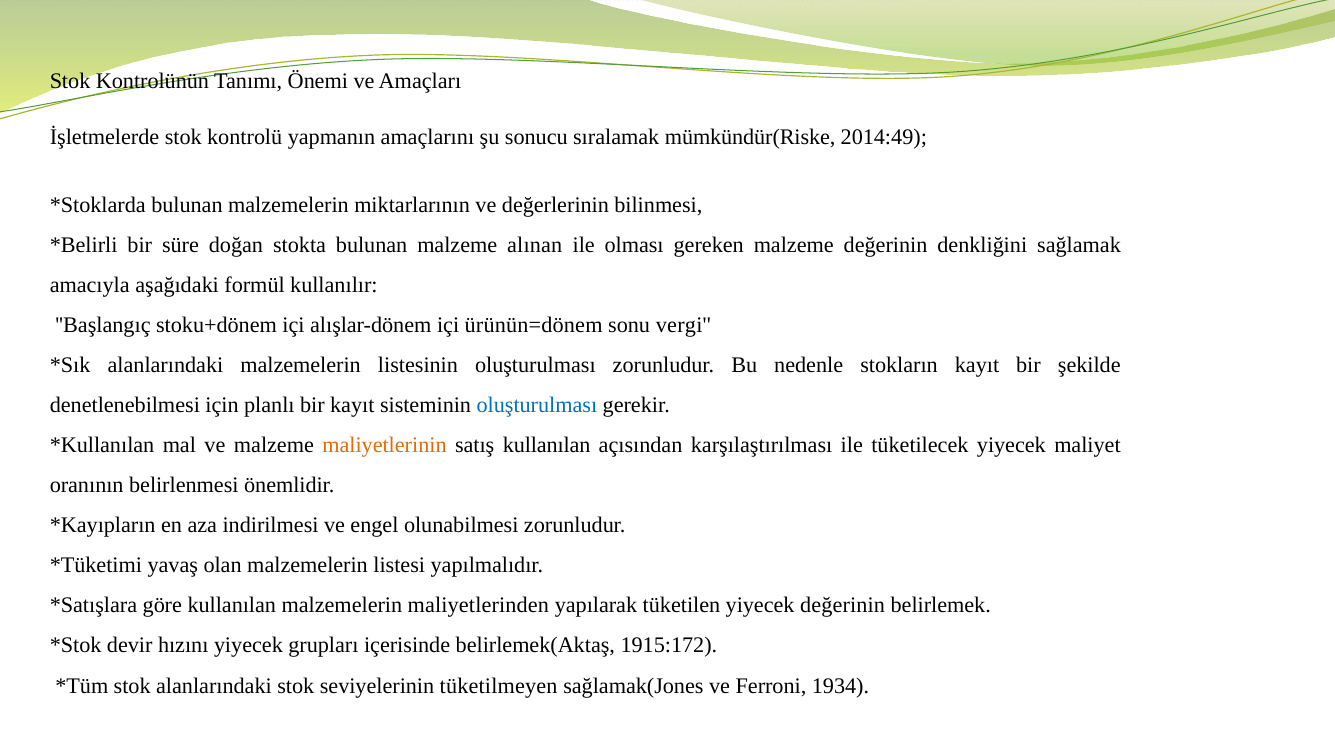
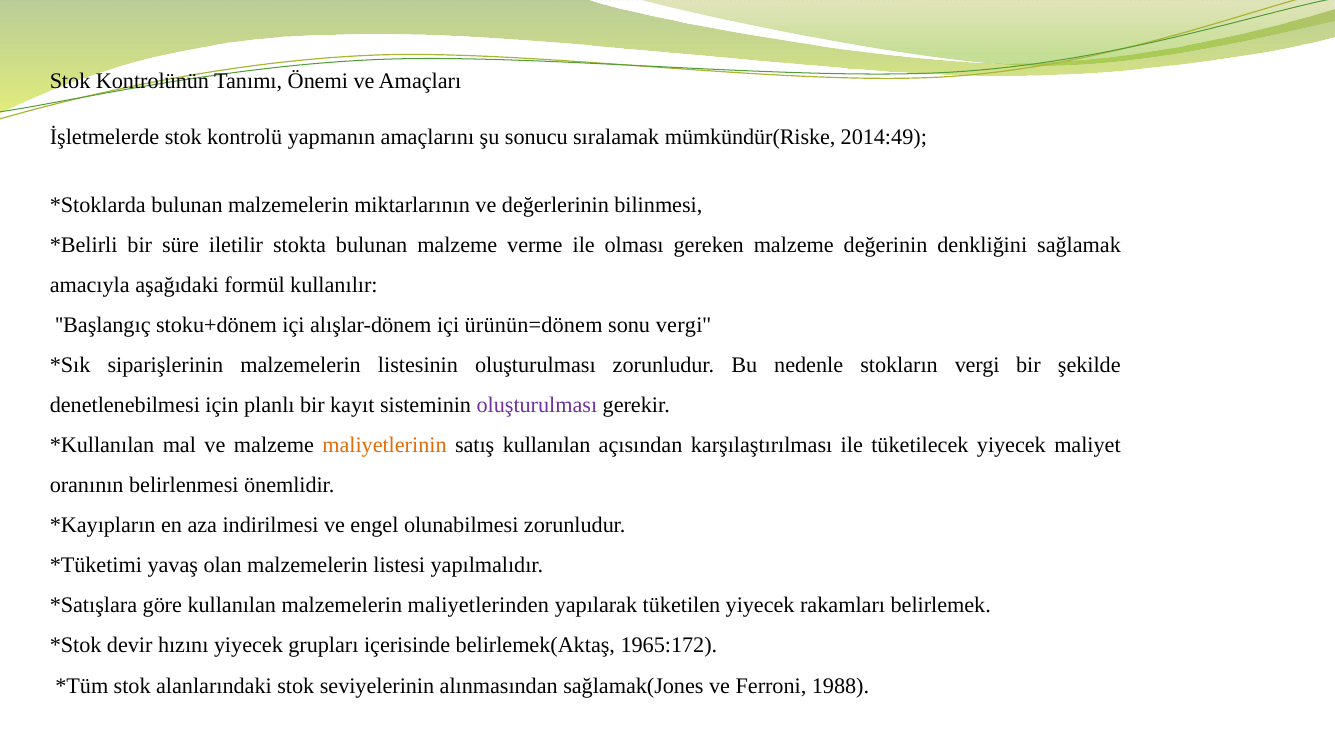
doğan: doğan -> iletilir
alınan: alınan -> verme
alanlarındaki at (165, 366): alanlarındaki -> siparişlerinin
stokların kayıt: kayıt -> vergi
oluşturulması at (537, 406) colour: blue -> purple
yiyecek değerinin: değerinin -> rakamları
1915:172: 1915:172 -> 1965:172
tüketilmeyen: tüketilmeyen -> alınmasından
1934: 1934 -> 1988
